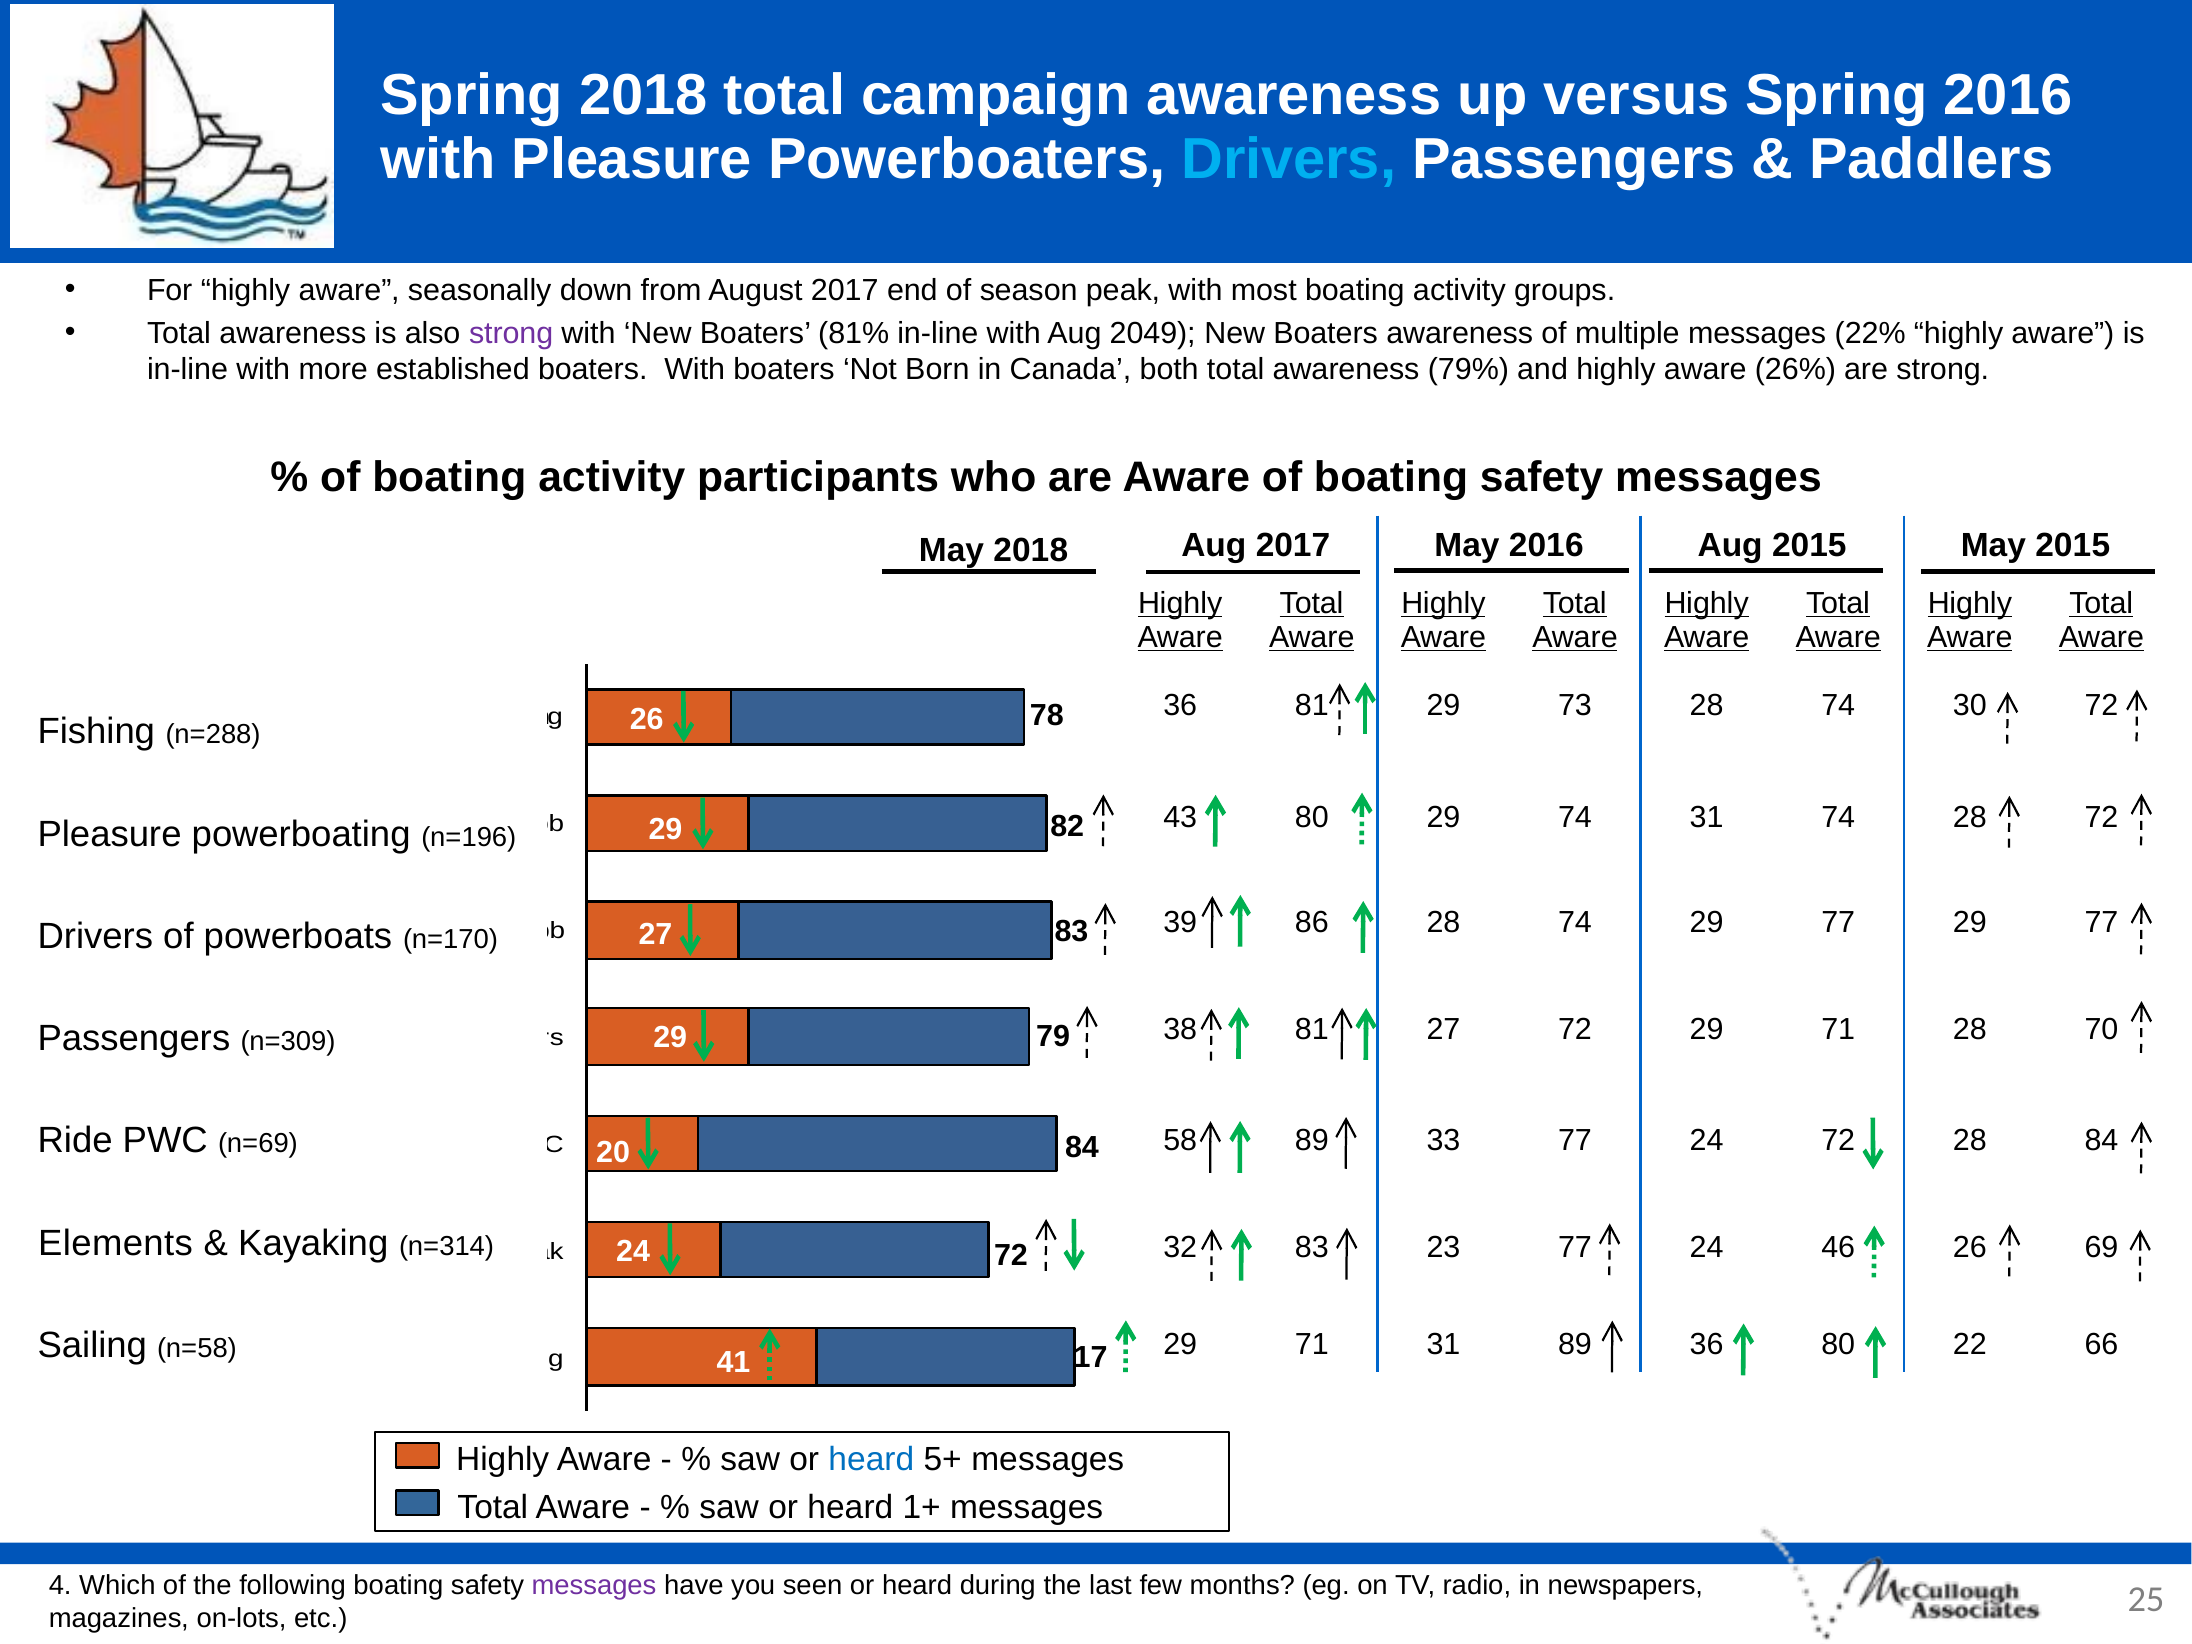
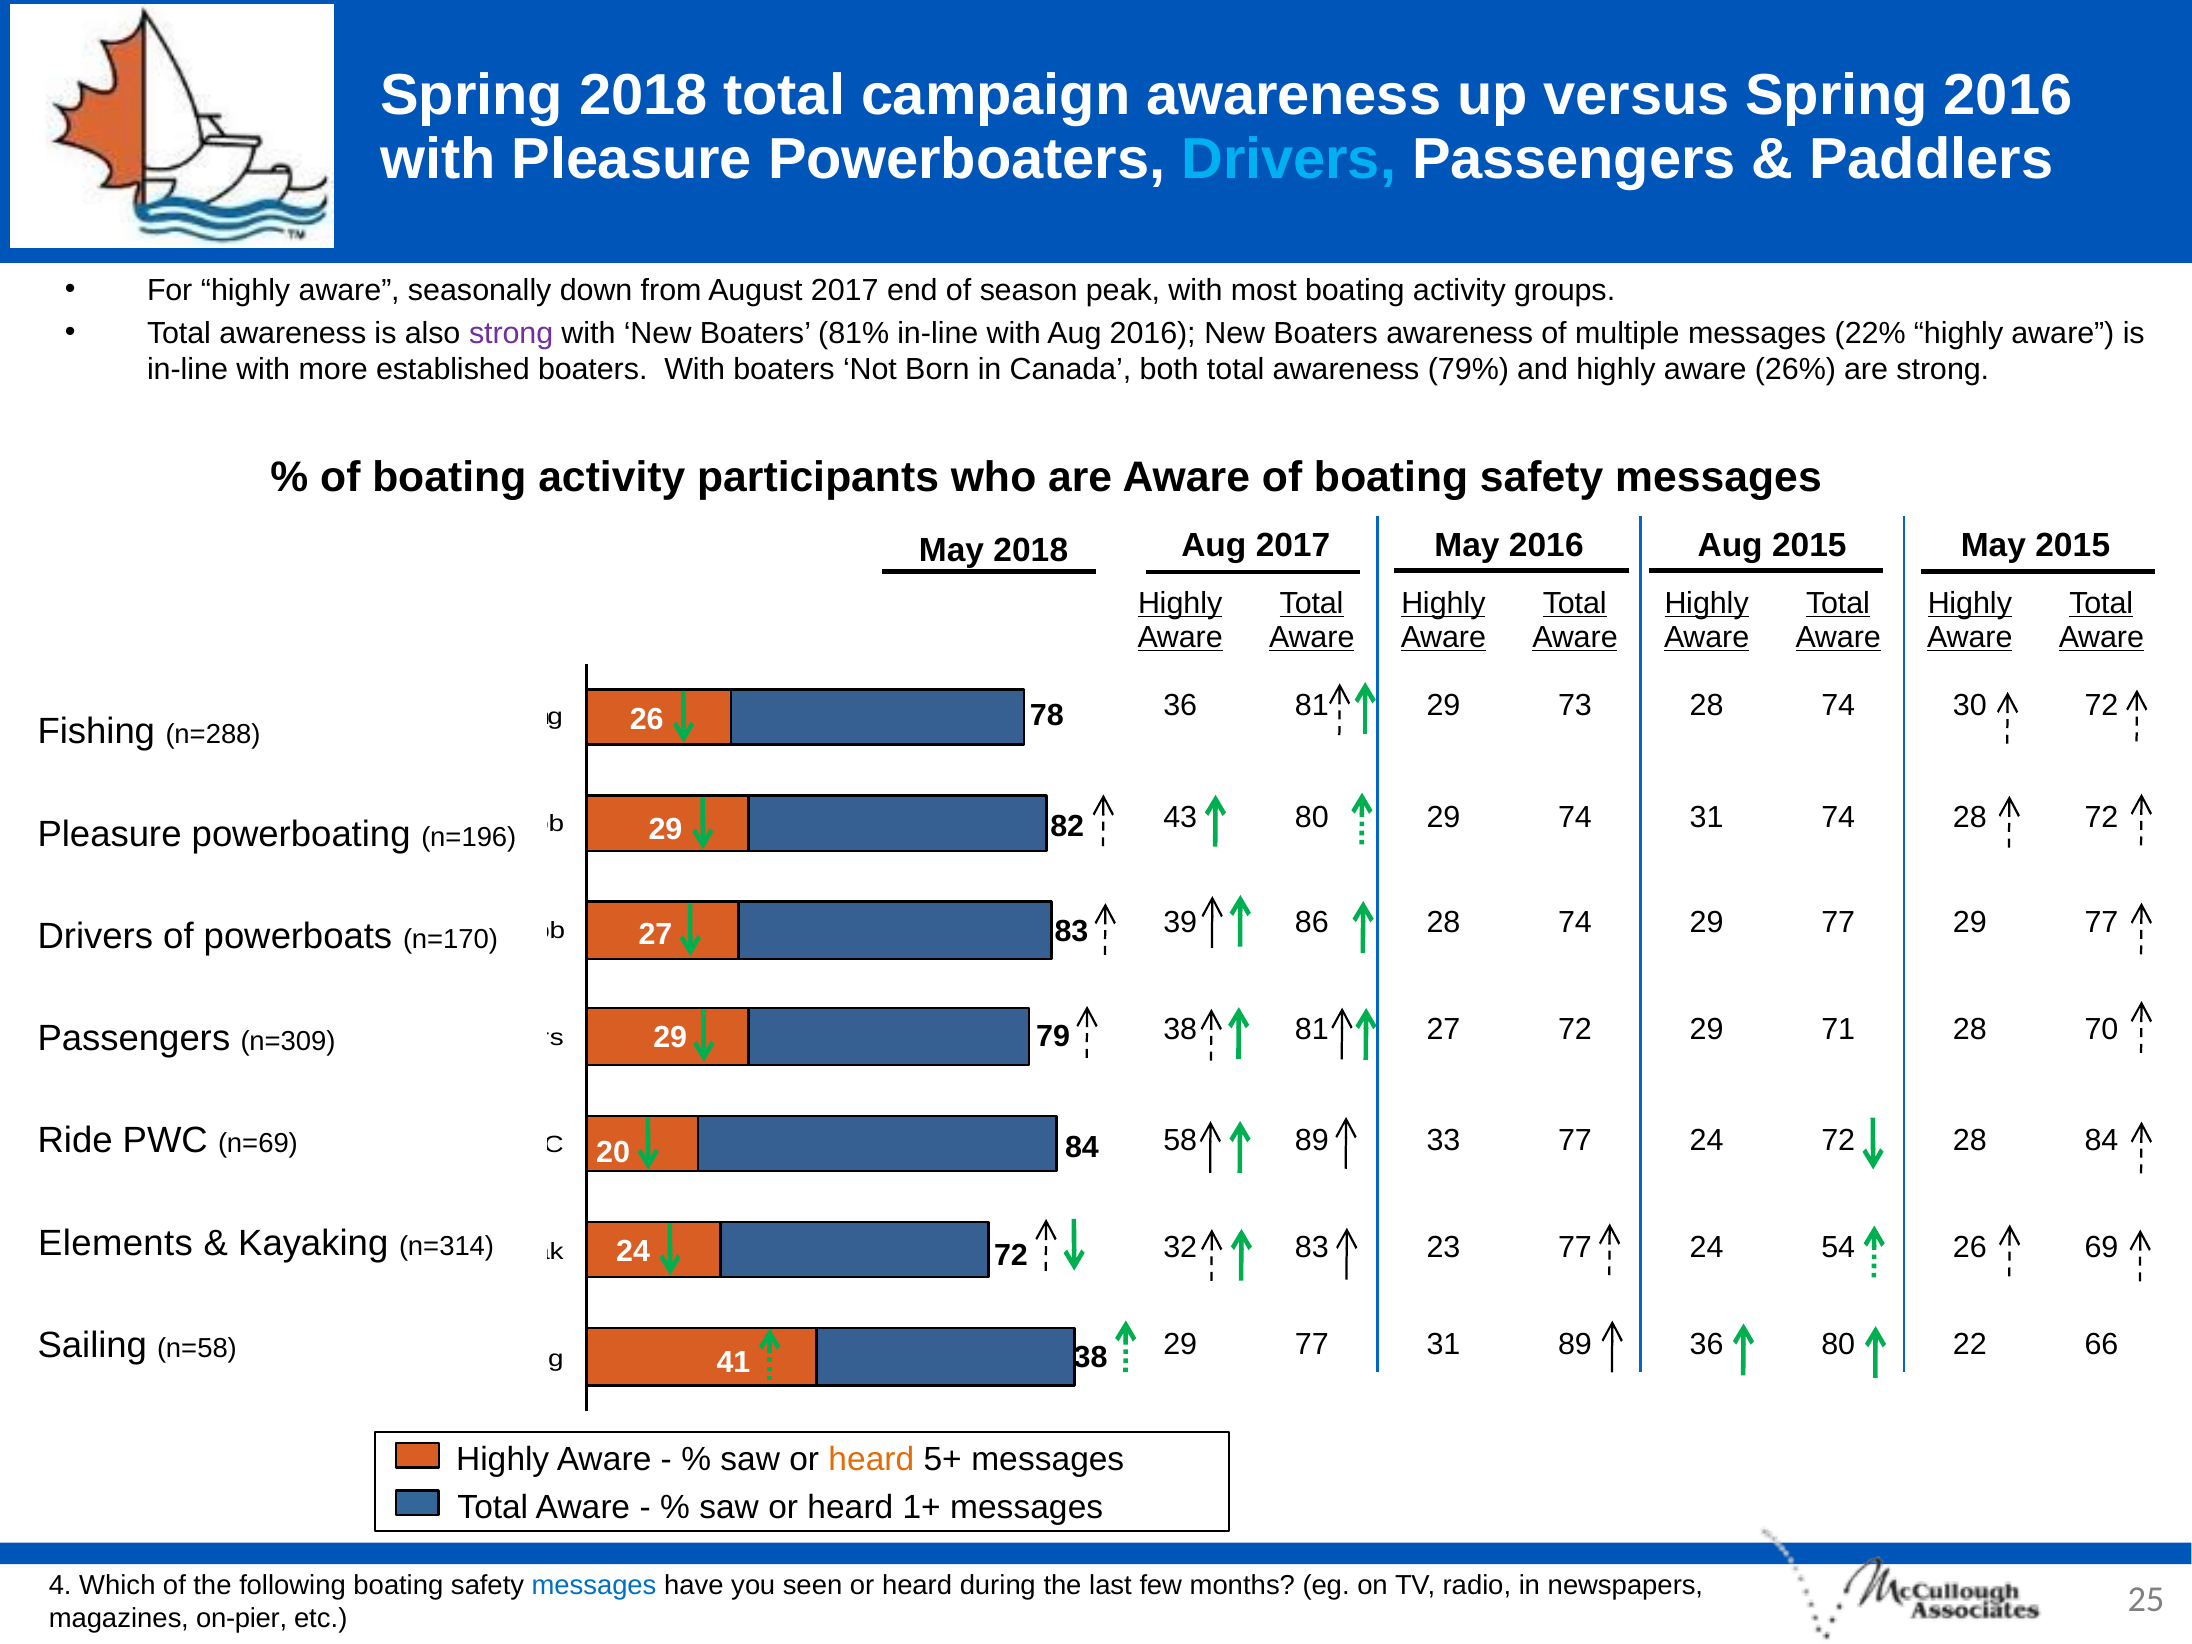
Aug 2049: 2049 -> 2016
46: 46 -> 54
71 at (1312, 1344): 71 -> 77
41 17: 17 -> 38
heard at (871, 1460) colour: blue -> orange
messages at (594, 1586) colour: purple -> blue
on-lots: on-lots -> on-pier
